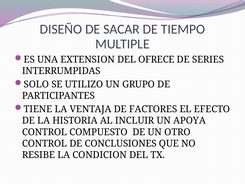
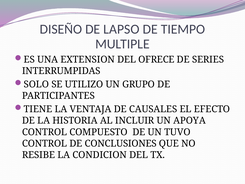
SACAR: SACAR -> LAPSO
FACTORES: FACTORES -> CAUSALES
OTRO: OTRO -> TUVO
